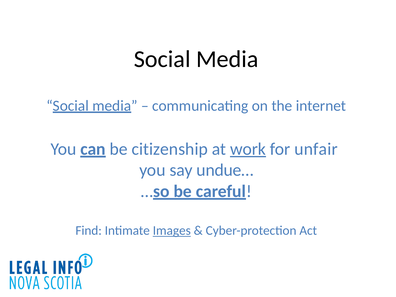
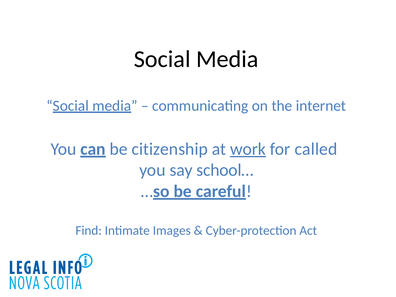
unfair: unfair -> called
undue…: undue… -> school…
Images underline: present -> none
